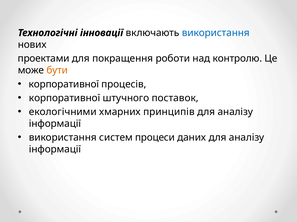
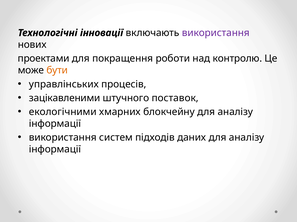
використання at (216, 33) colour: blue -> purple
корпоративної at (64, 84): корпоративної -> управлінських
корпоративної at (65, 98): корпоративної -> зацікавленими
принципів: принципів -> блокчейну
процеси: процеси -> підходів
